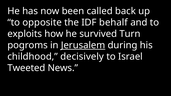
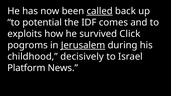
called underline: none -> present
opposite: opposite -> potential
behalf: behalf -> comes
Turn: Turn -> Click
Tweeted: Tweeted -> Platform
